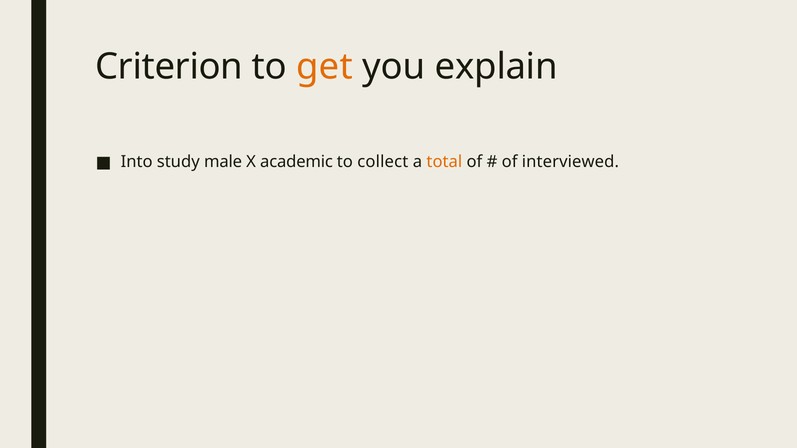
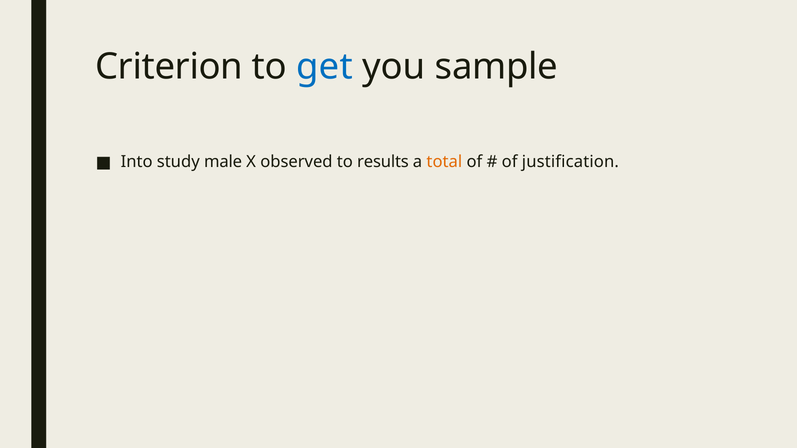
get colour: orange -> blue
explain: explain -> sample
academic: academic -> observed
collect: collect -> results
interviewed: interviewed -> justification
